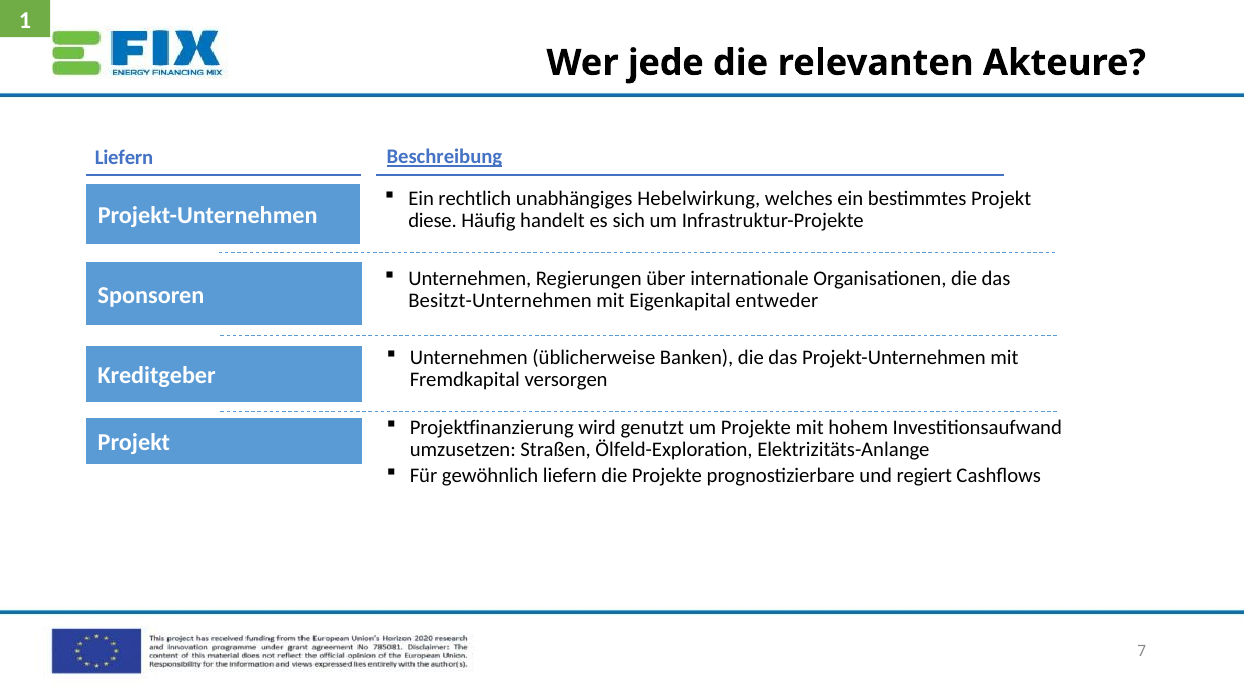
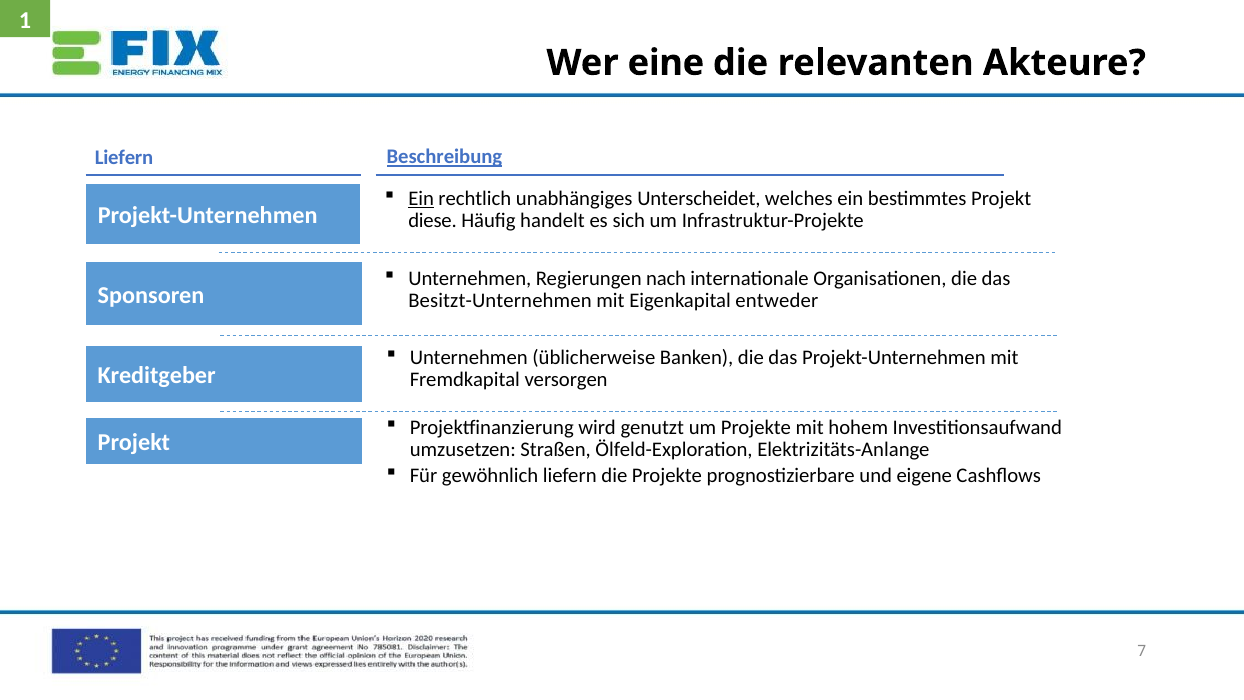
jede: jede -> eine
Ein at (421, 198) underline: none -> present
Hebelwirkung: Hebelwirkung -> Unterscheidet
über: über -> nach
regiert: regiert -> eigene
